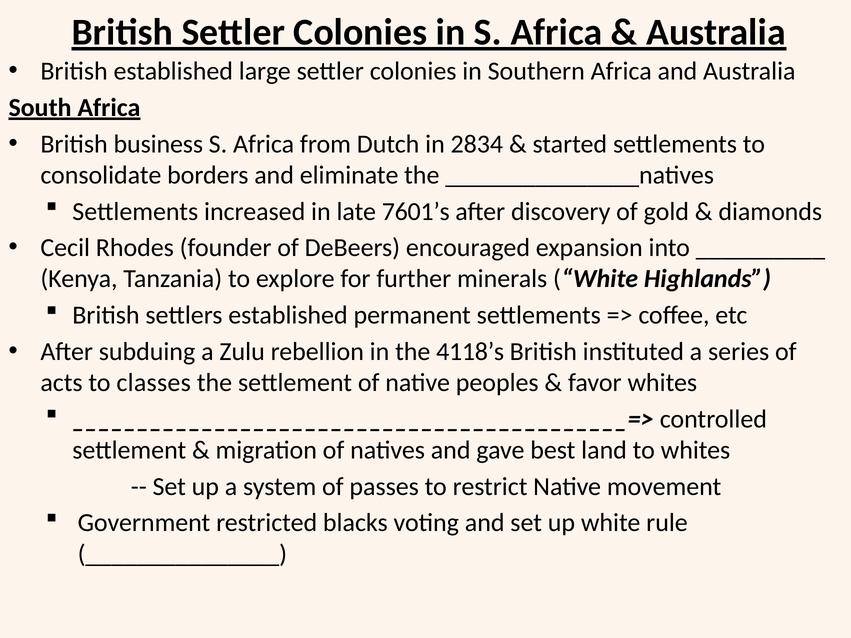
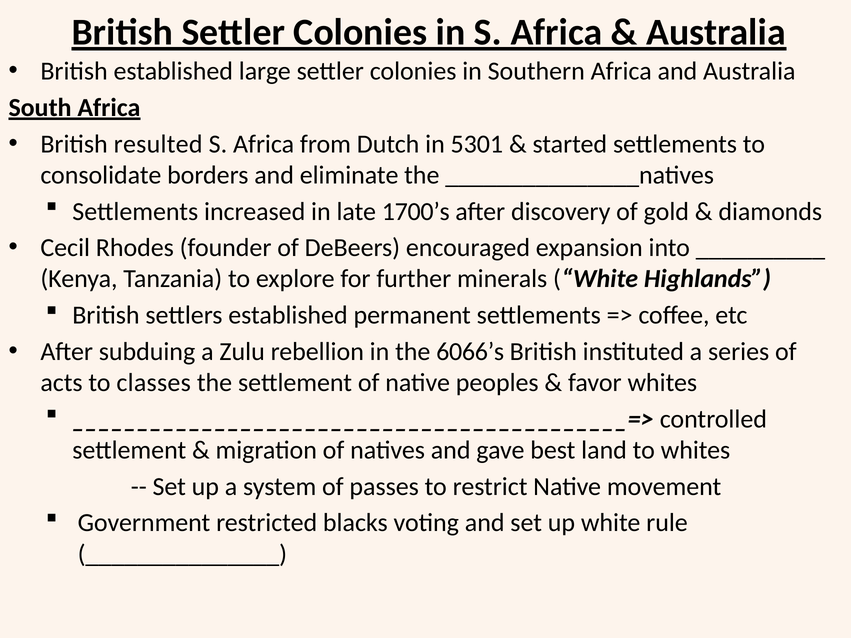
business: business -> resulted
2834: 2834 -> 5301
7601’s: 7601’s -> 1700’s
4118’s: 4118’s -> 6066’s
